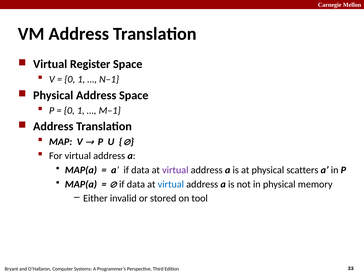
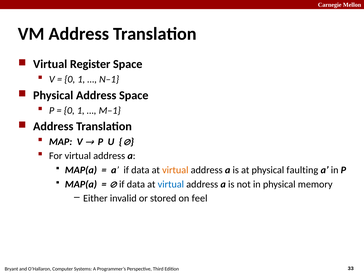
virtual at (175, 170) colour: purple -> orange
scatters: scatters -> faulting
tool: tool -> feel
